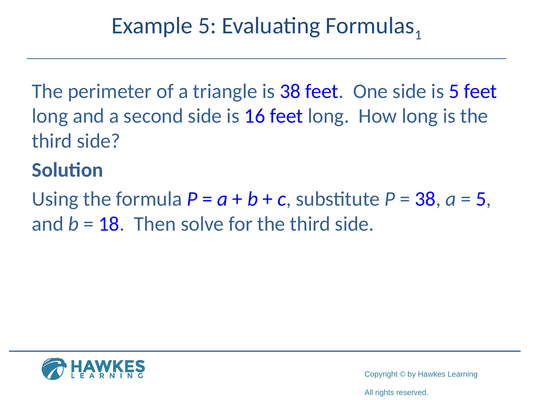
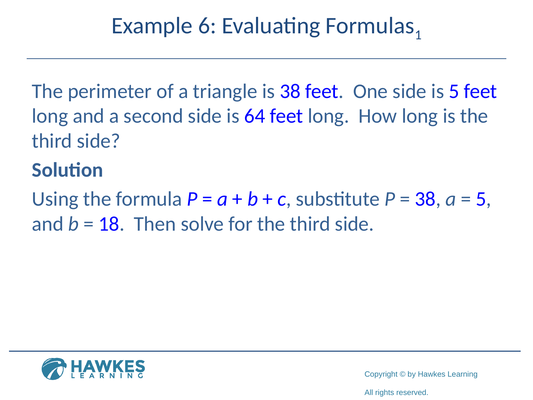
Example 5: 5 -> 6
16: 16 -> 64
